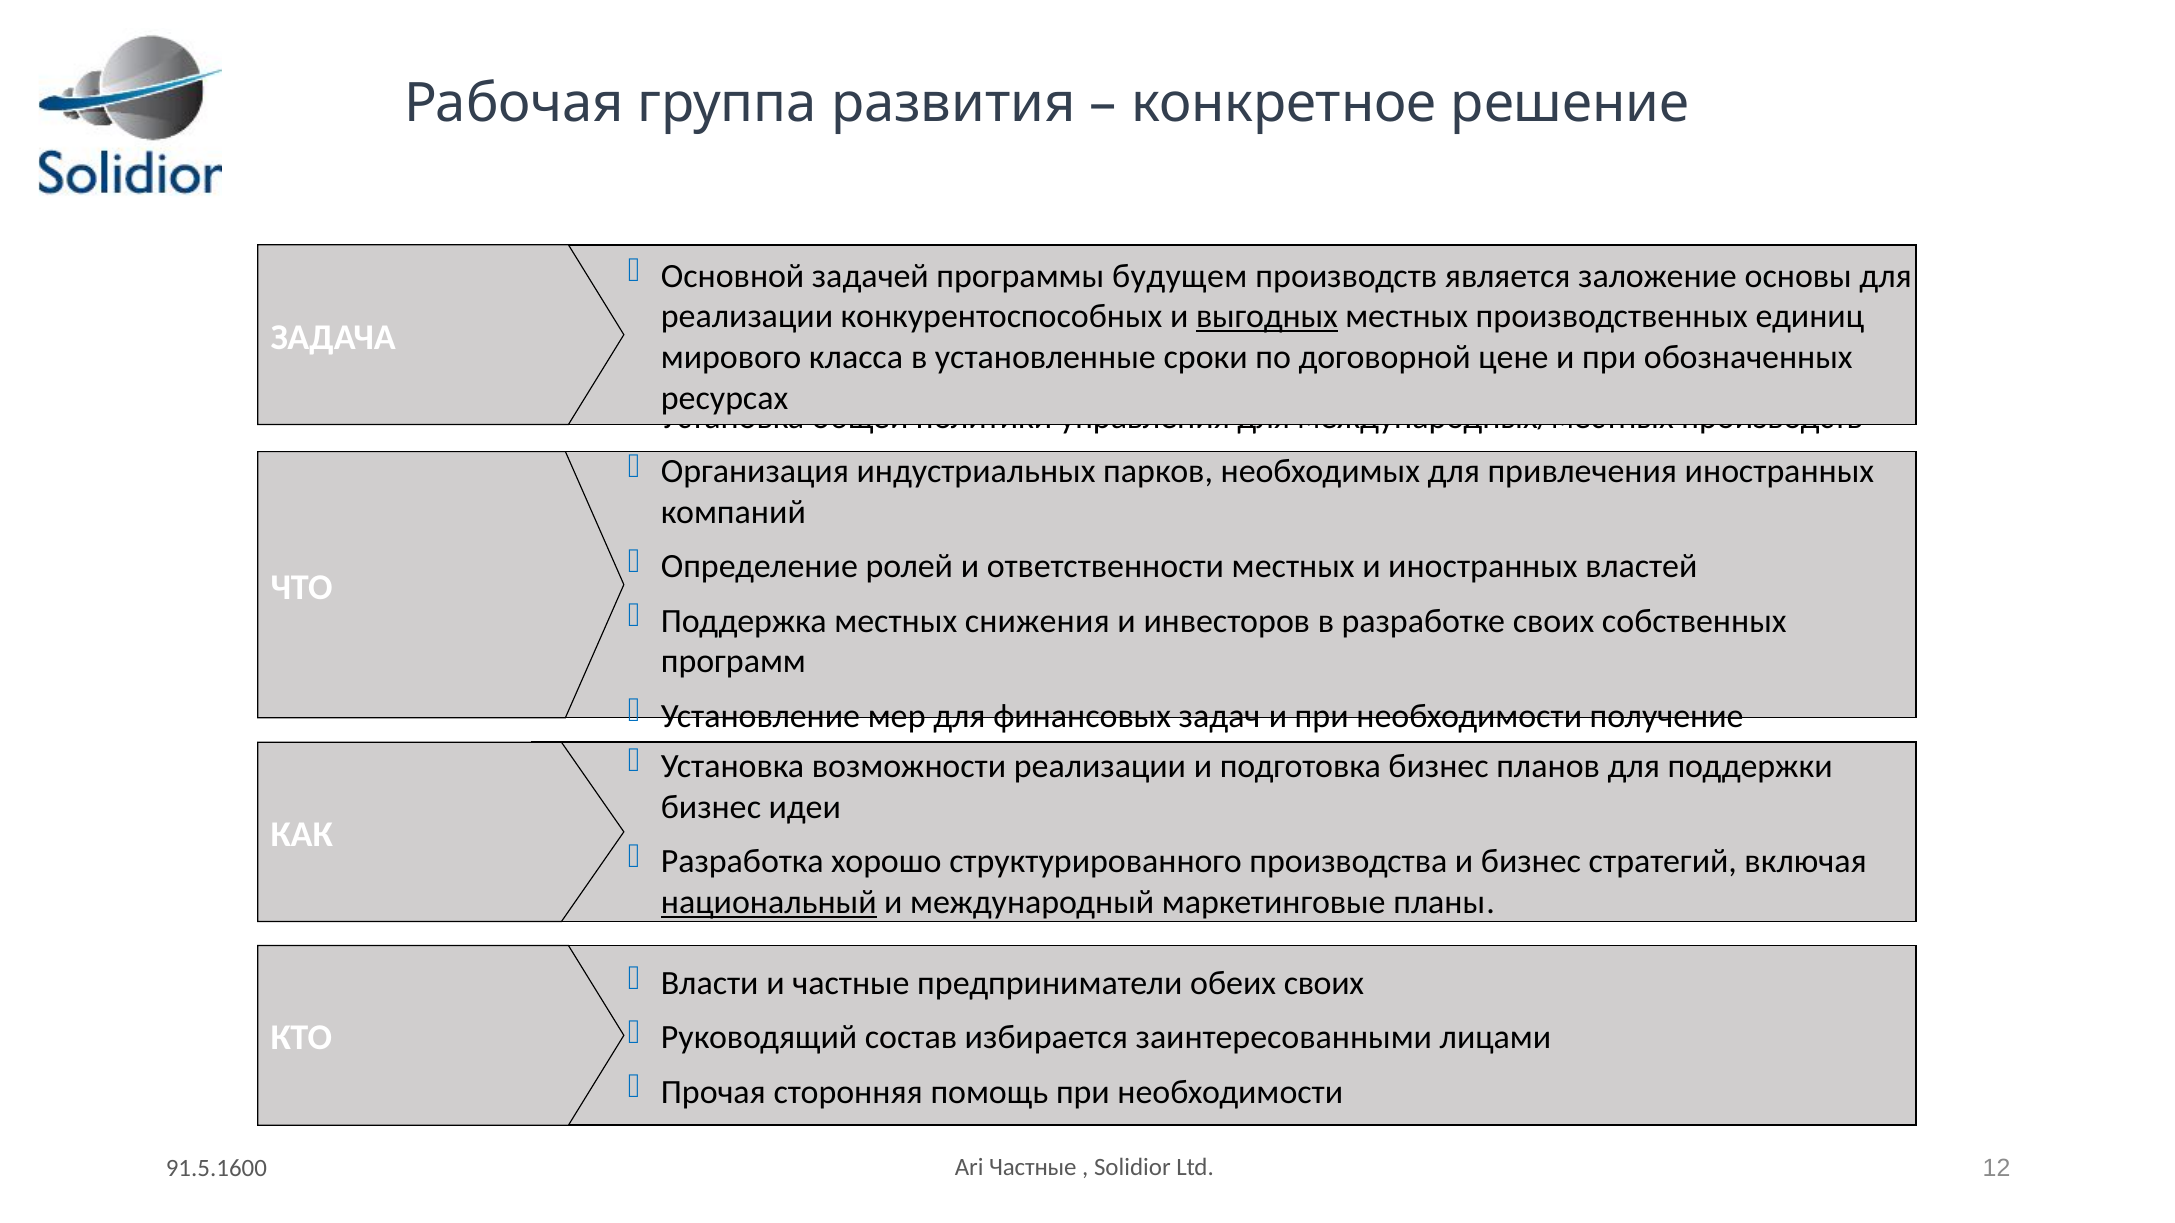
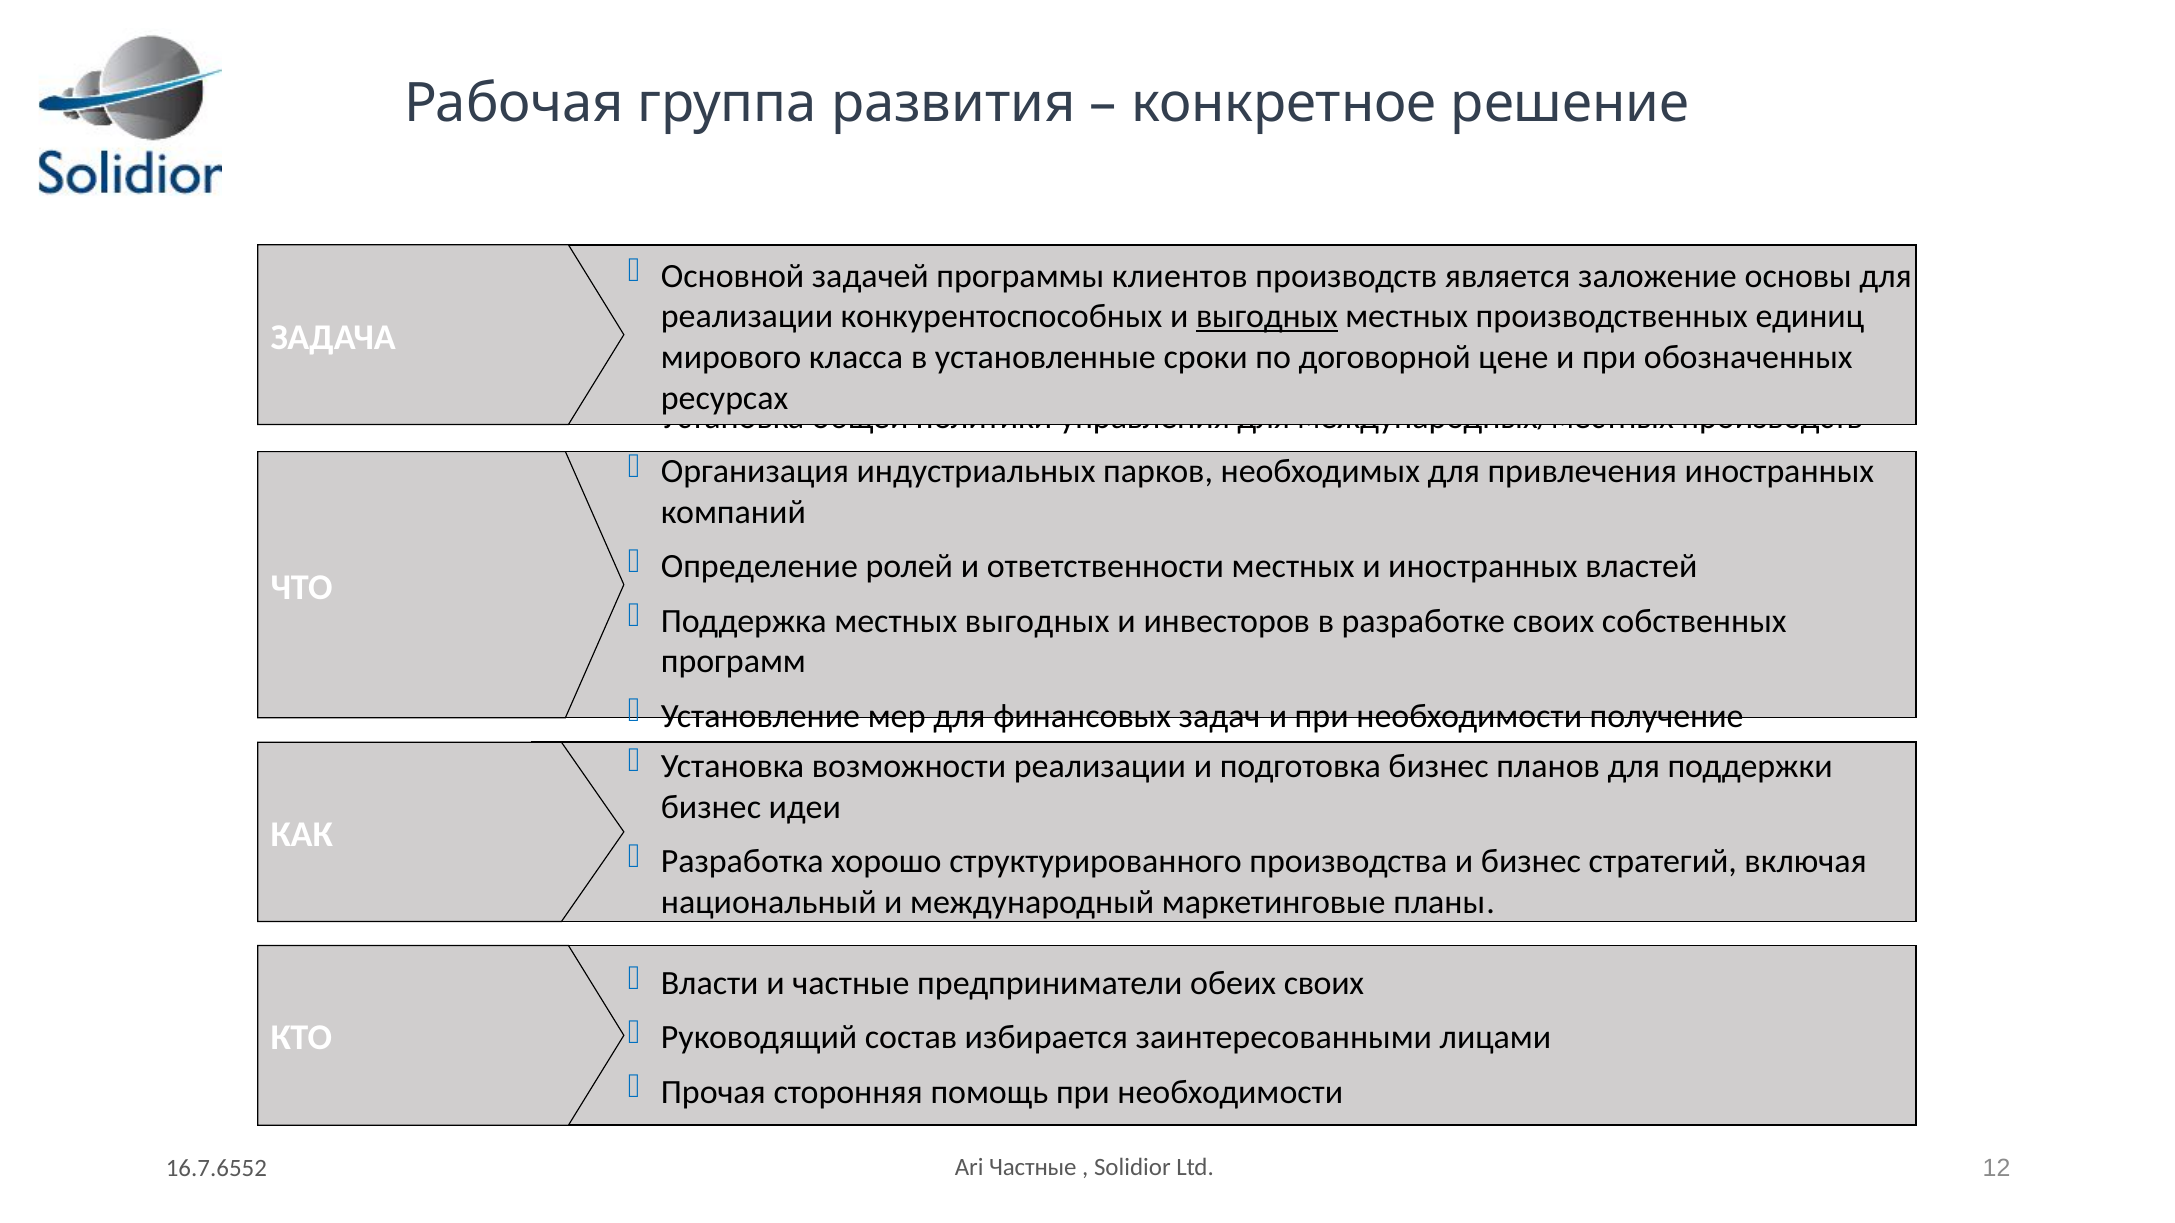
будущем: будущем -> клиентов
местных снижения: снижения -> выгодных
национальный underline: present -> none
91.5.1600: 91.5.1600 -> 16.7.6552
